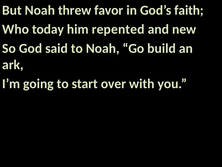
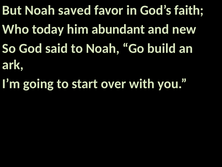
threw: threw -> saved
repented: repented -> abundant
